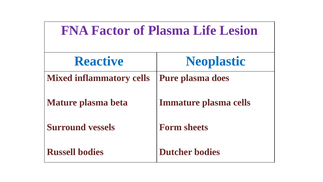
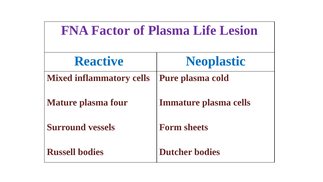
does: does -> cold
beta: beta -> four
